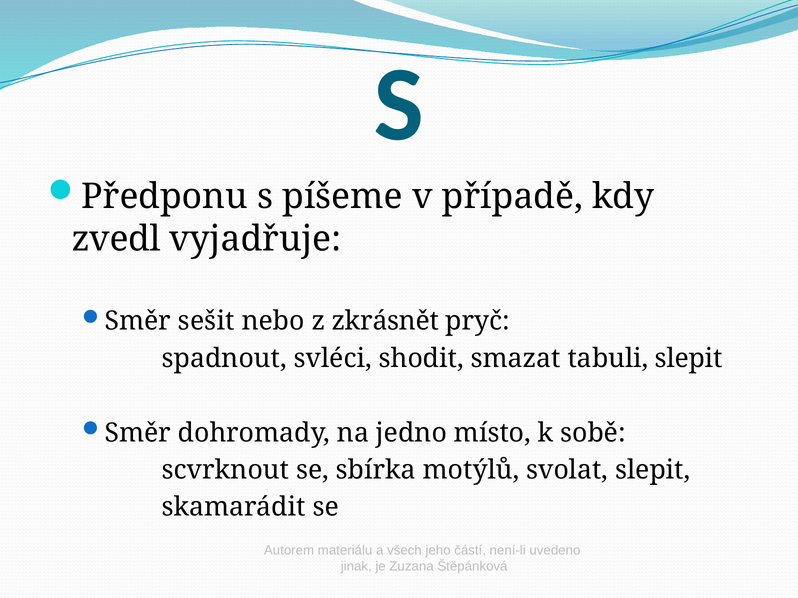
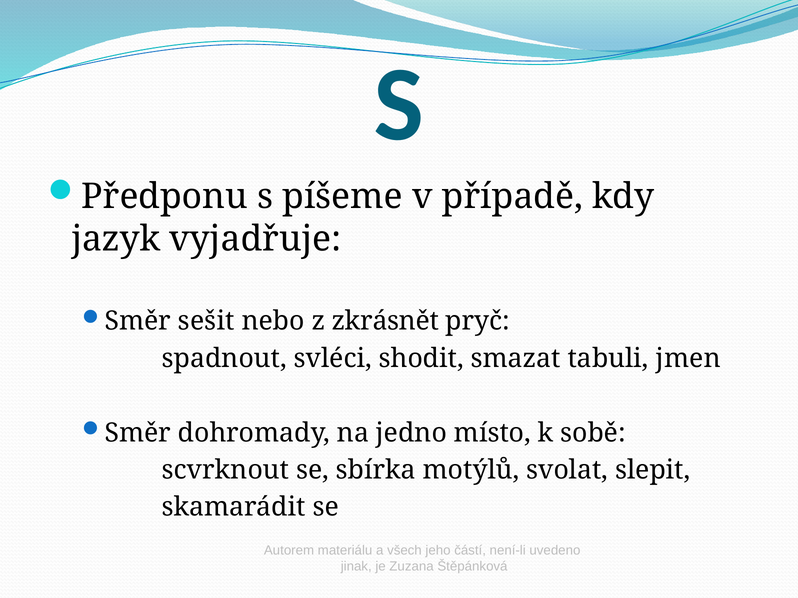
zvedl: zvedl -> jazyk
tabuli slepit: slepit -> jmen
